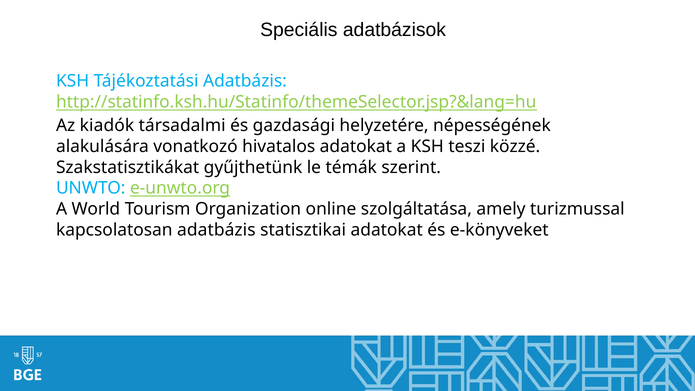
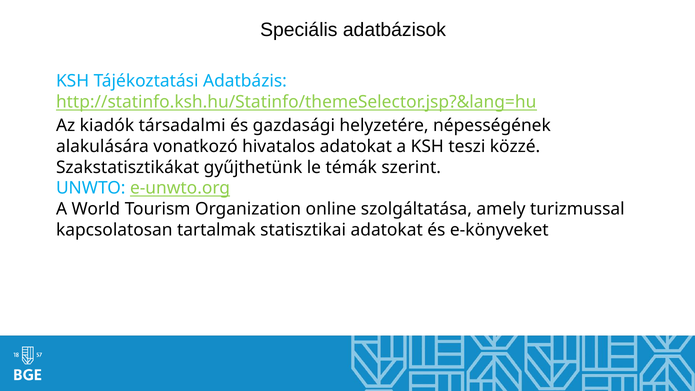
kapcsolatosan adatbázis: adatbázis -> tartalmak
